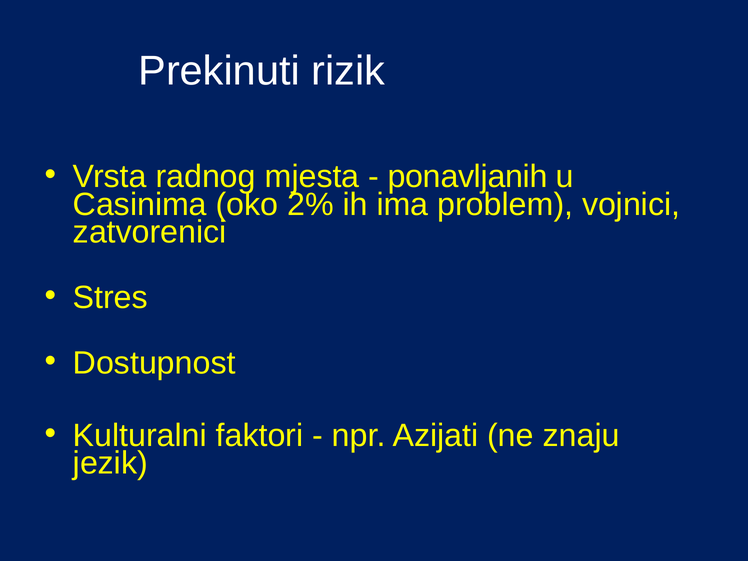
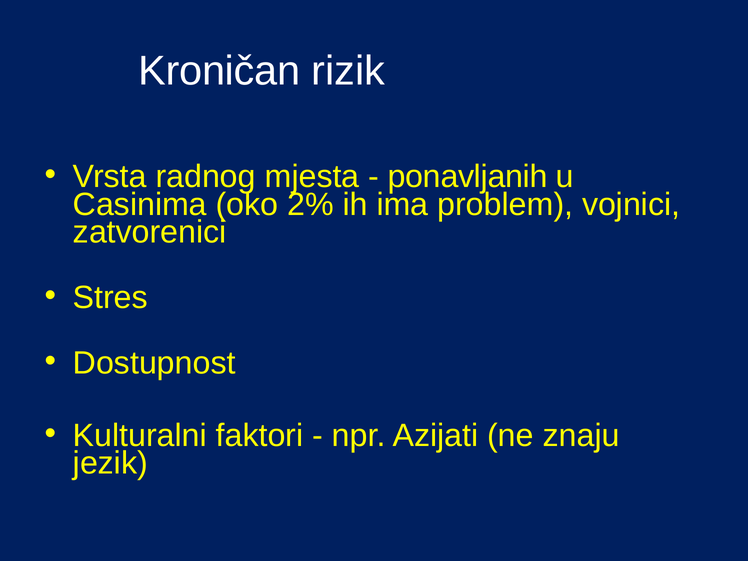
Prekinuti: Prekinuti -> Kroničan
